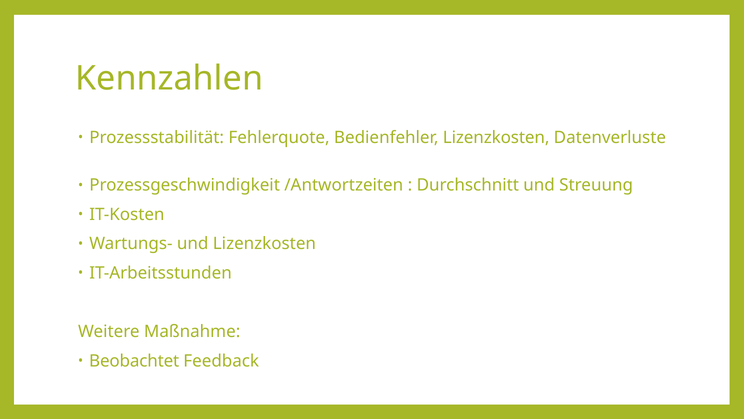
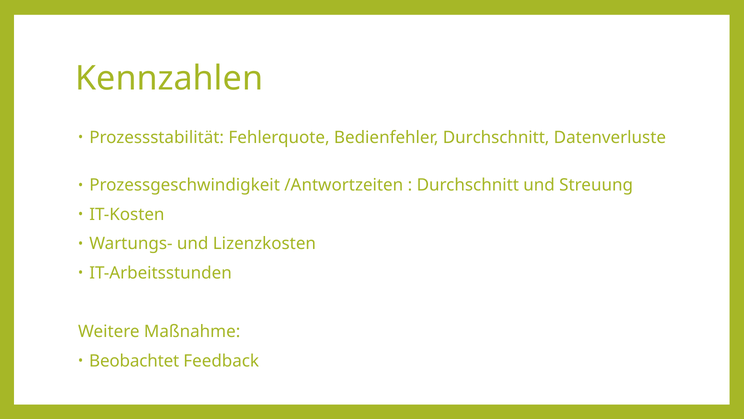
Bedienfehler Lizenzkosten: Lizenzkosten -> Durchschnitt
